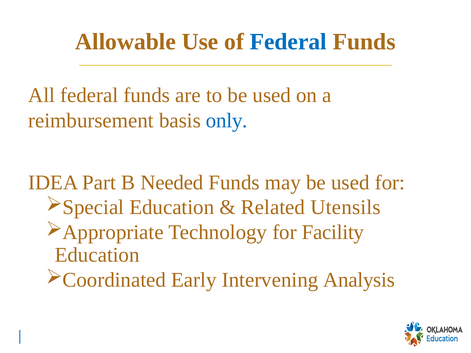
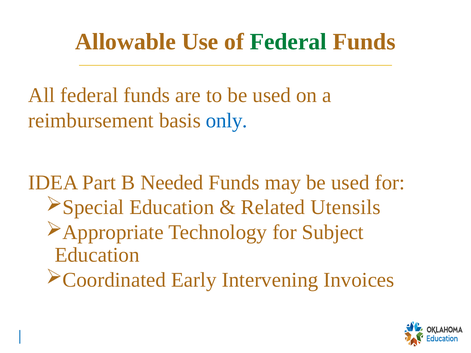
Federal at (288, 42) colour: blue -> green
Facility: Facility -> Subject
Analysis: Analysis -> Invoices
